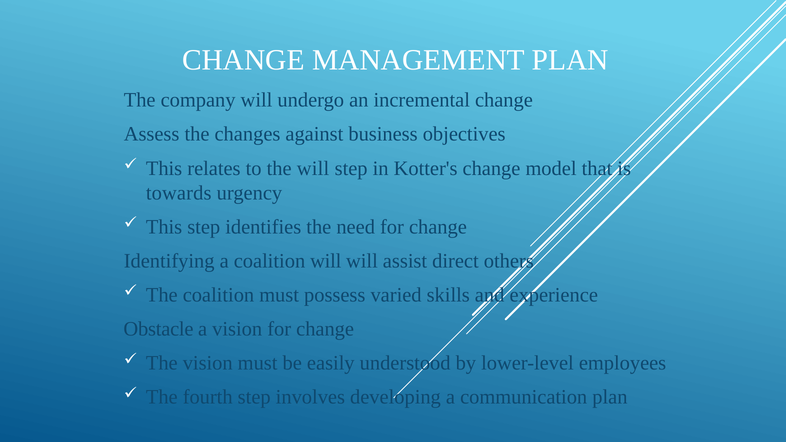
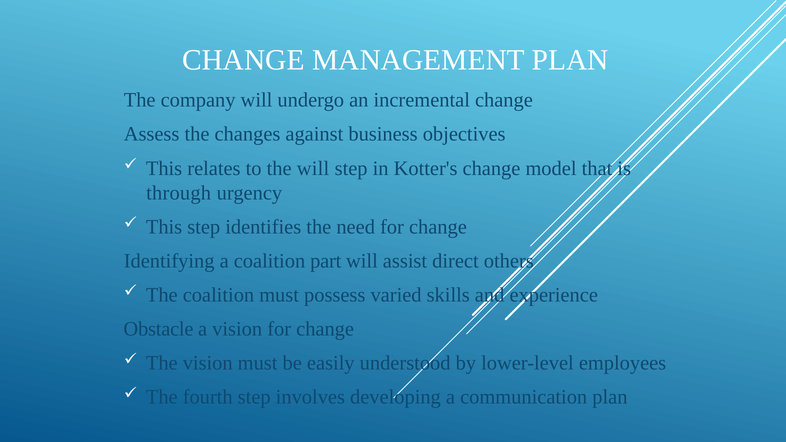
towards: towards -> through
coalition will: will -> part
